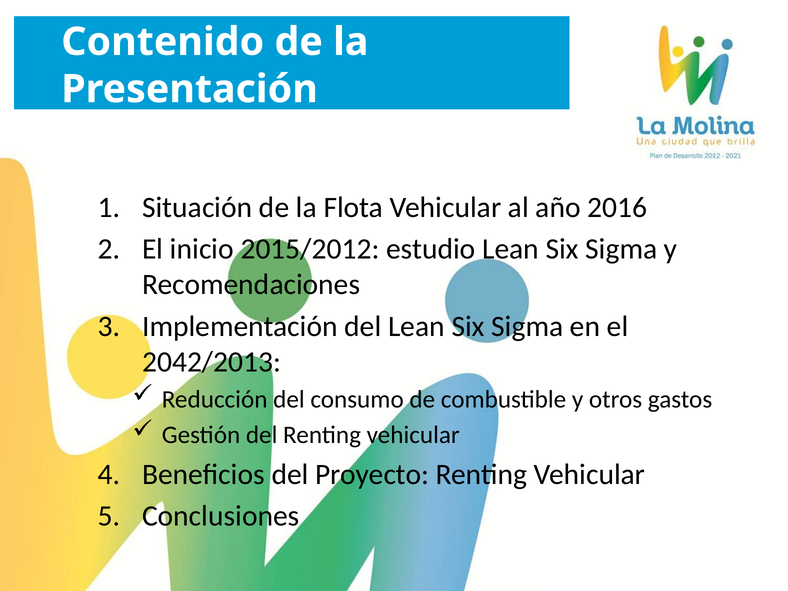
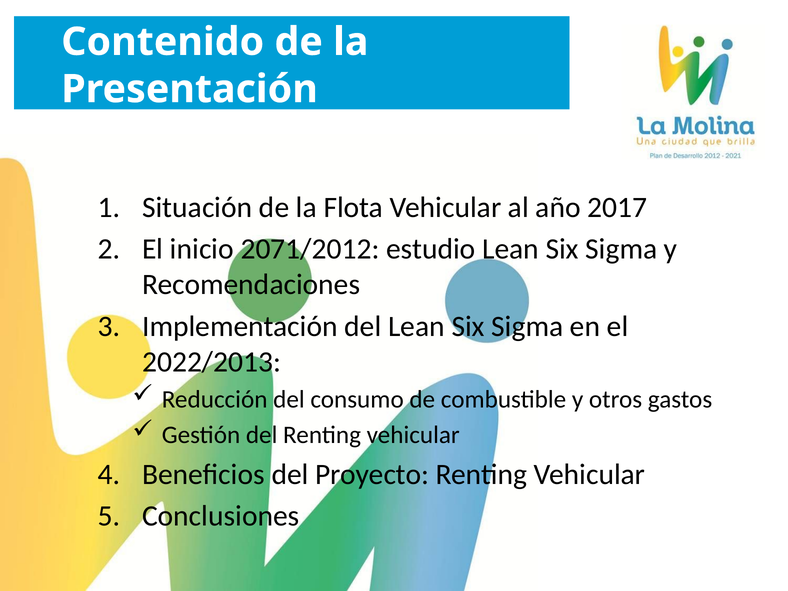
2016: 2016 -> 2017
2015/2012: 2015/2012 -> 2071/2012
2042/2013: 2042/2013 -> 2022/2013
